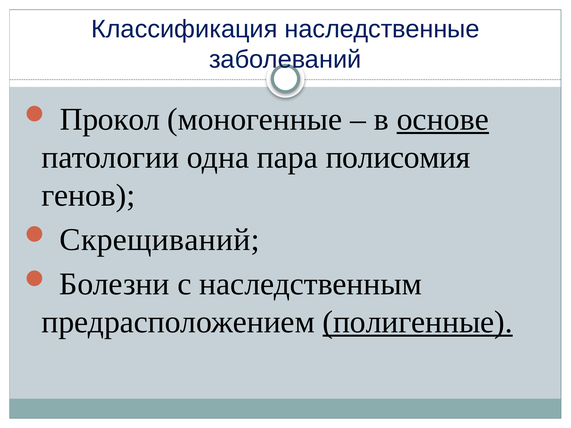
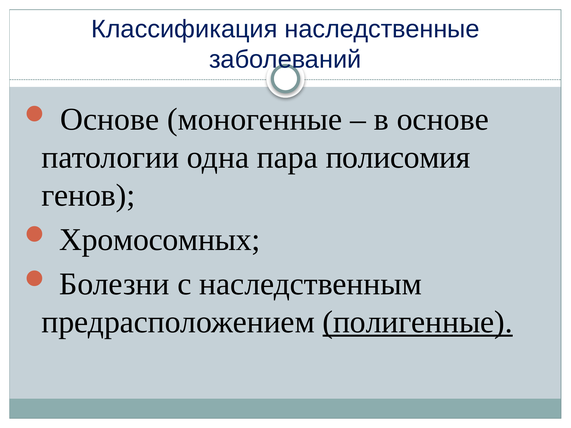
Прокол at (110, 119): Прокол -> Основе
основе at (443, 119) underline: present -> none
Скрещиваний: Скрещиваний -> Хромосомных
